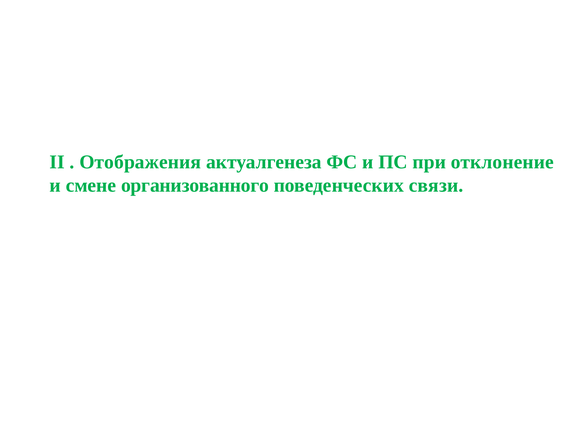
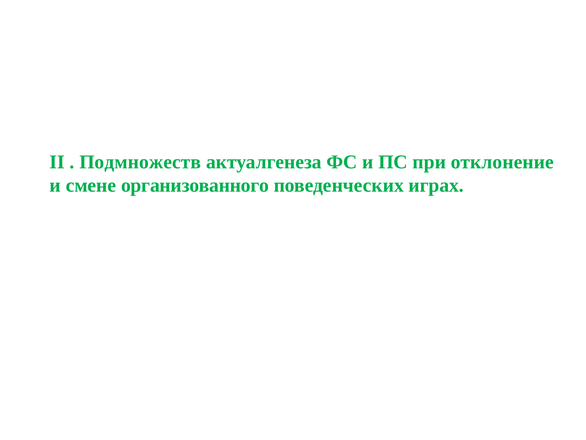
Отображения: Отображения -> Подмножеств
связи: связи -> играх
